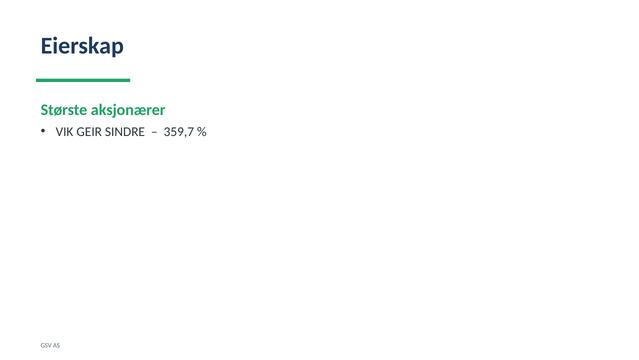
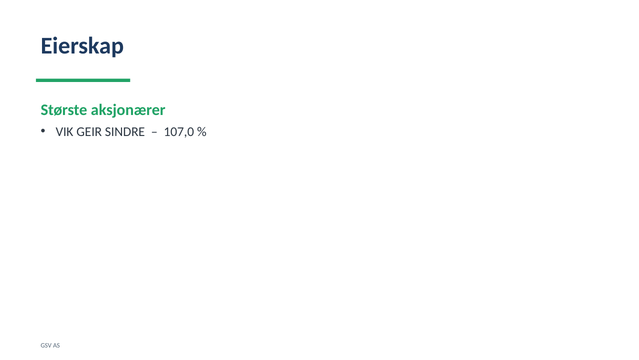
359,7: 359,7 -> 107,0
